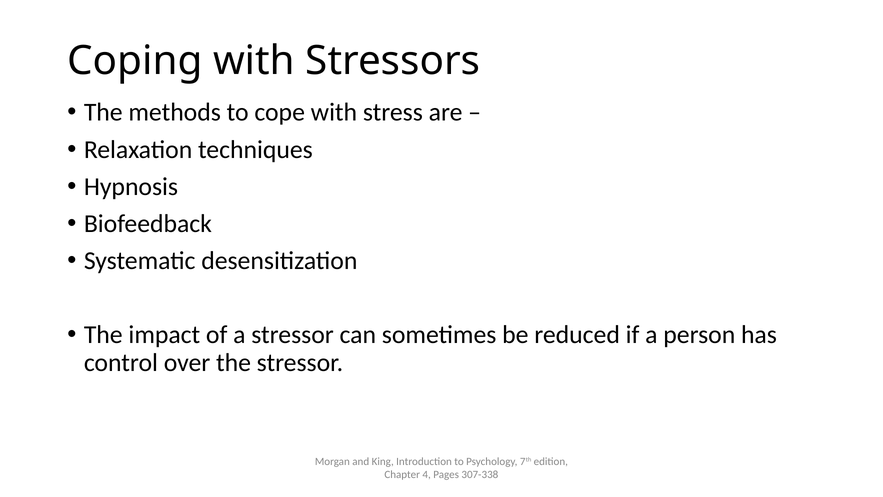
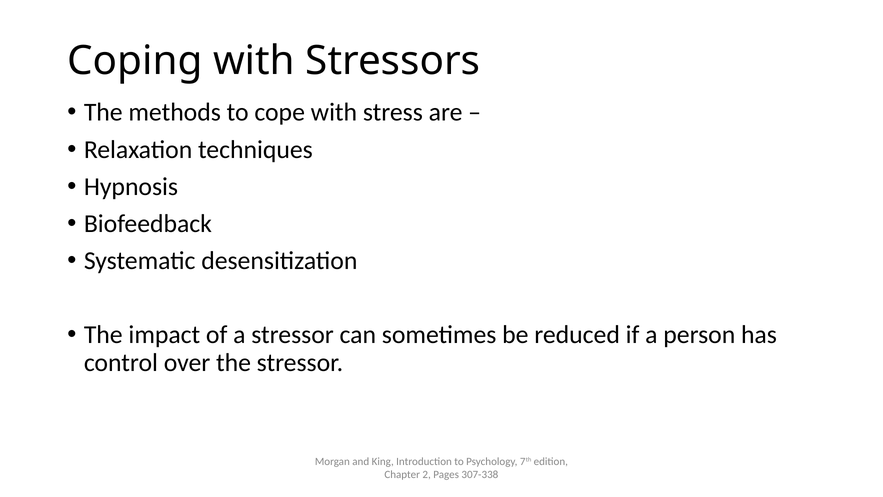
4: 4 -> 2
